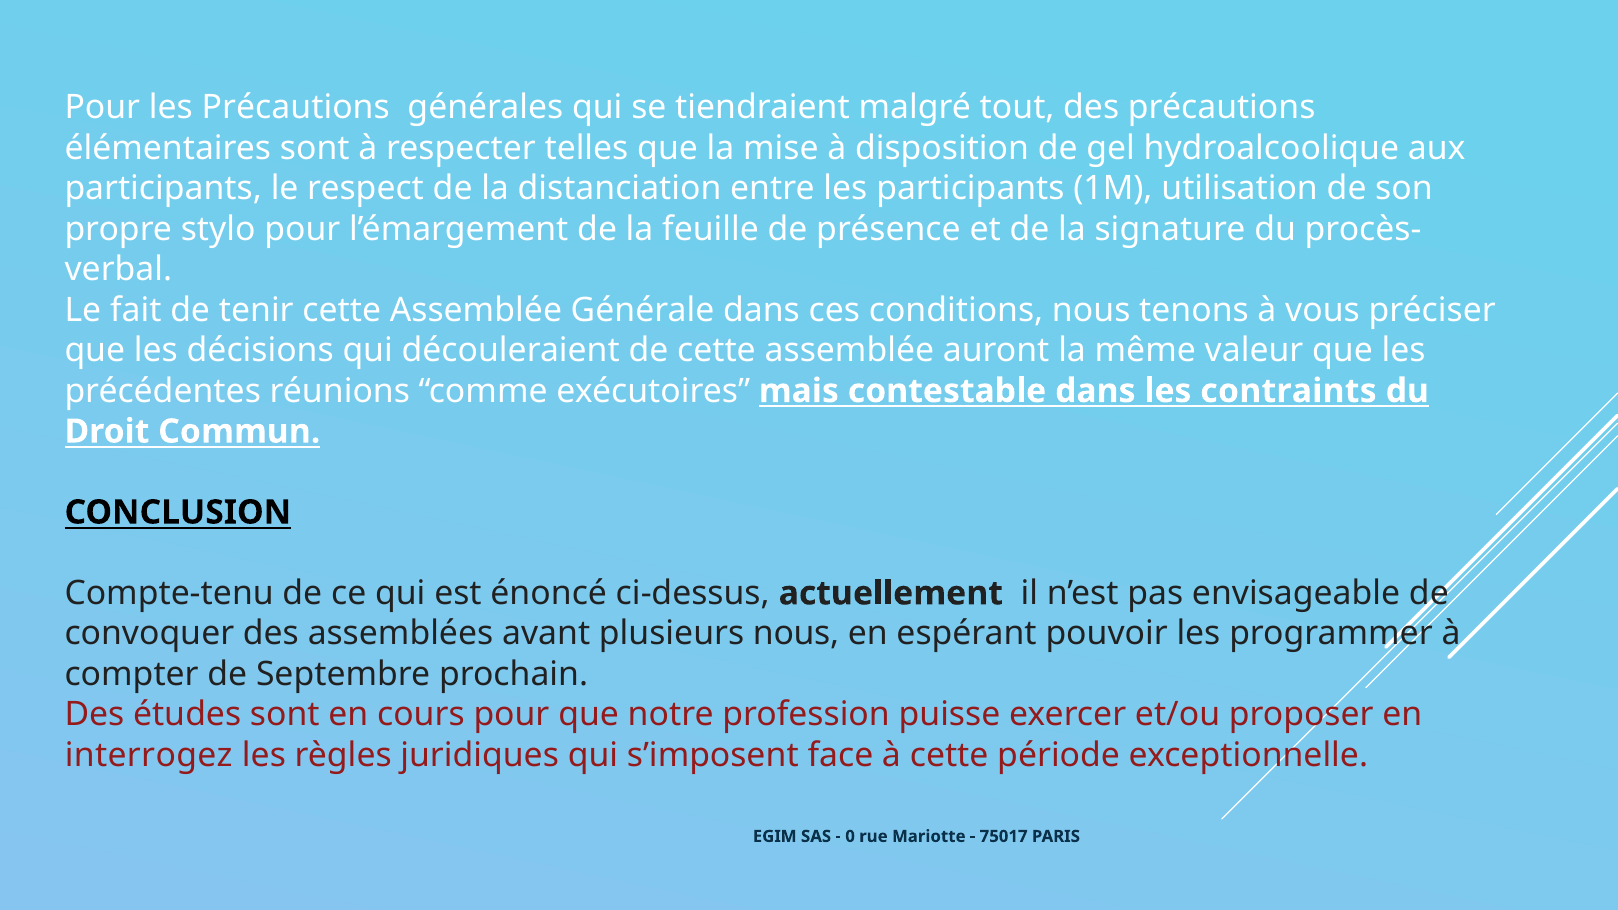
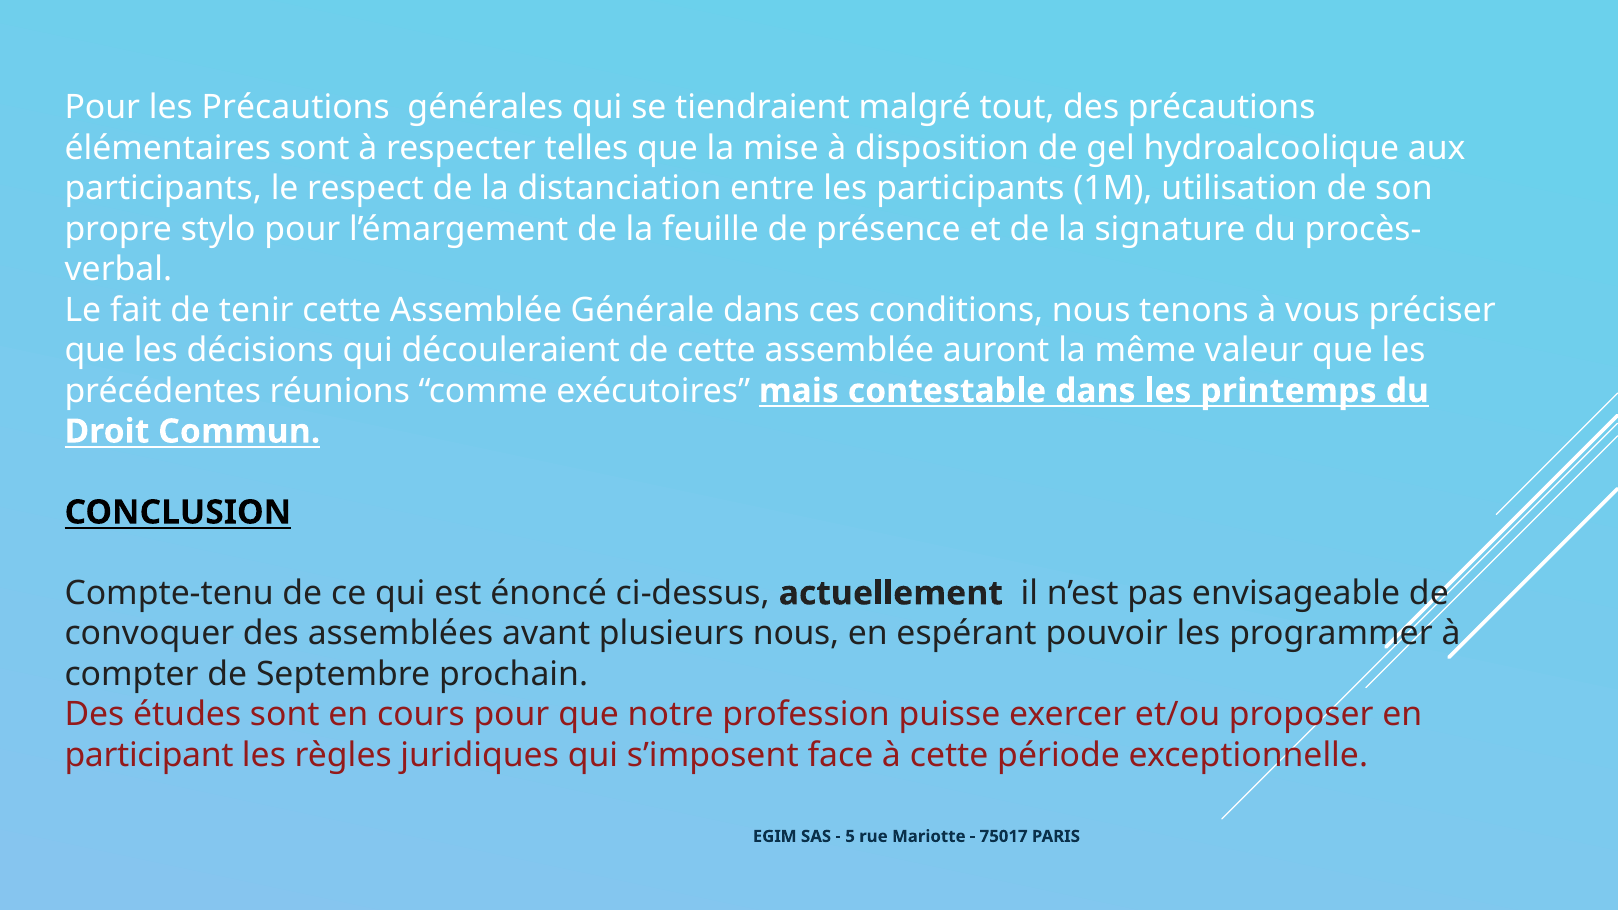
contraints: contraints -> printemps
interrogez: interrogez -> participant
0: 0 -> 5
